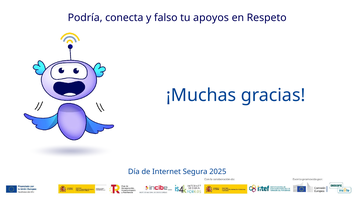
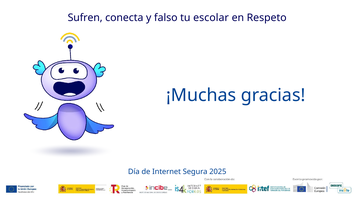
Podría: Podría -> Sufren
apoyos: apoyos -> escolar
